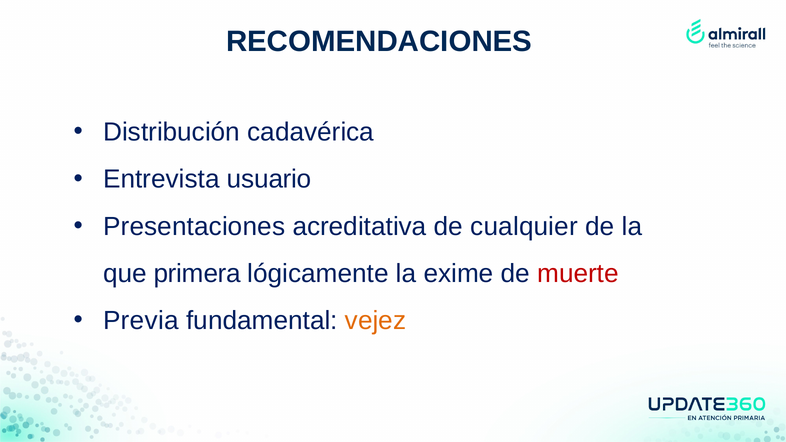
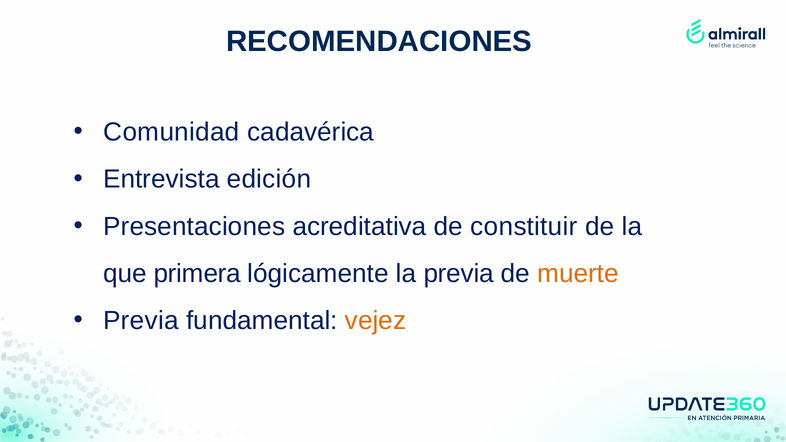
Distribución: Distribución -> Comunidad
usuario: usuario -> edición
cualquier: cualquier -> constituir
la exime: exime -> previa
muerte colour: red -> orange
